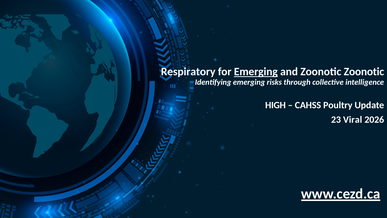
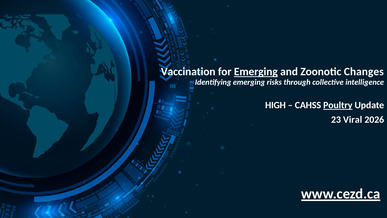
Respiratory: Respiratory -> Vaccination
Zoonotic Zoonotic: Zoonotic -> Changes
Poultry underline: none -> present
